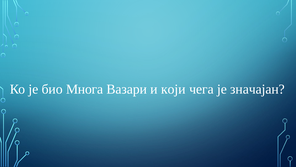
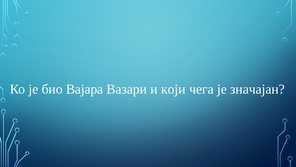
Многа: Многа -> Вајара
